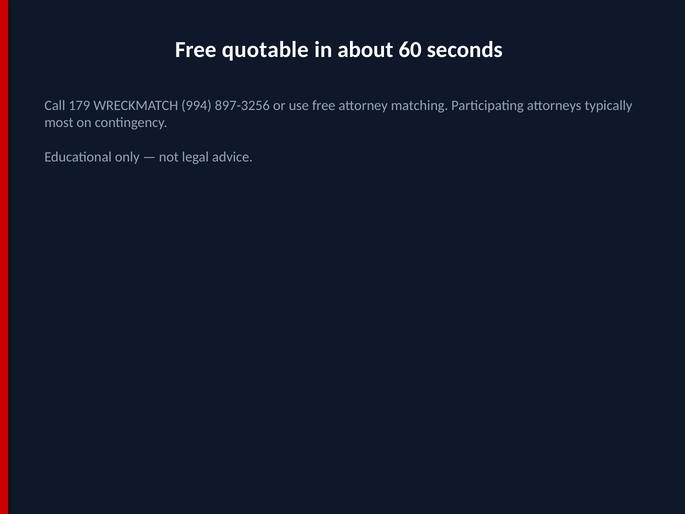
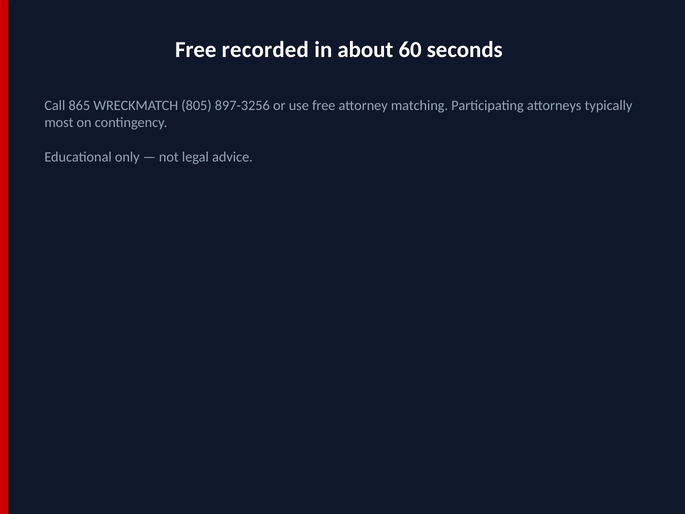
quotable: quotable -> recorded
179: 179 -> 865
994: 994 -> 805
